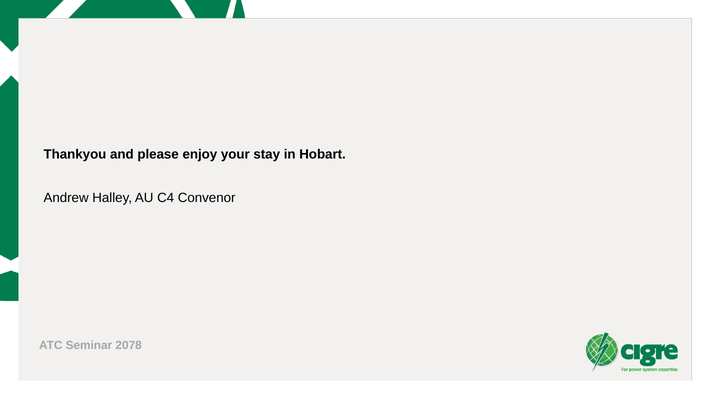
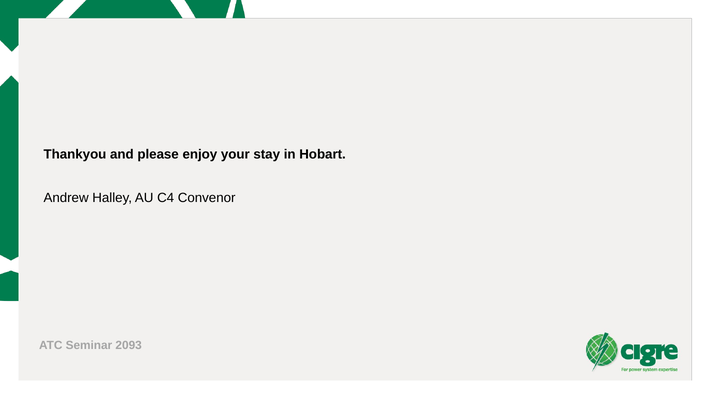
2078: 2078 -> 2093
